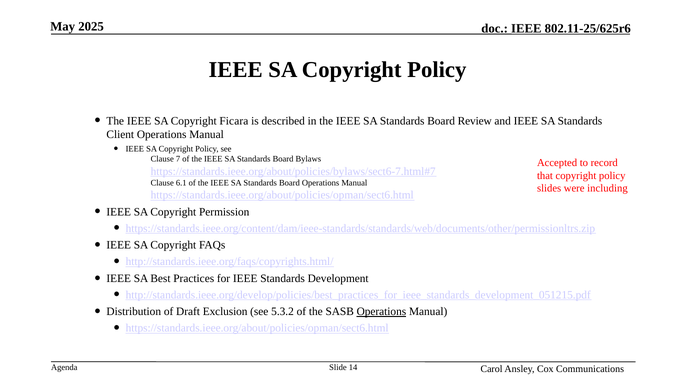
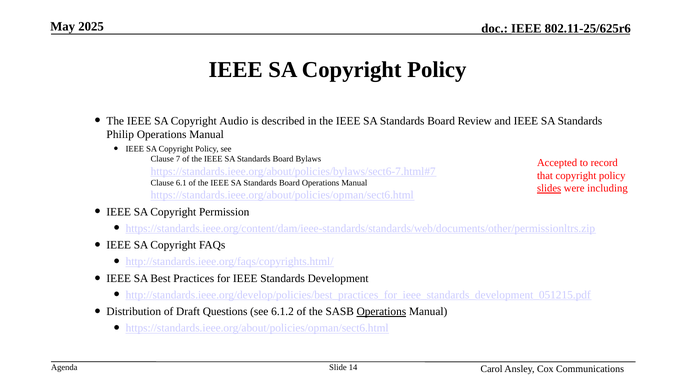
Ficara: Ficara -> Audio
Client: Client -> Philip
slides underline: none -> present
Exclusion: Exclusion -> Questions
5.3.2: 5.3.2 -> 6.1.2
